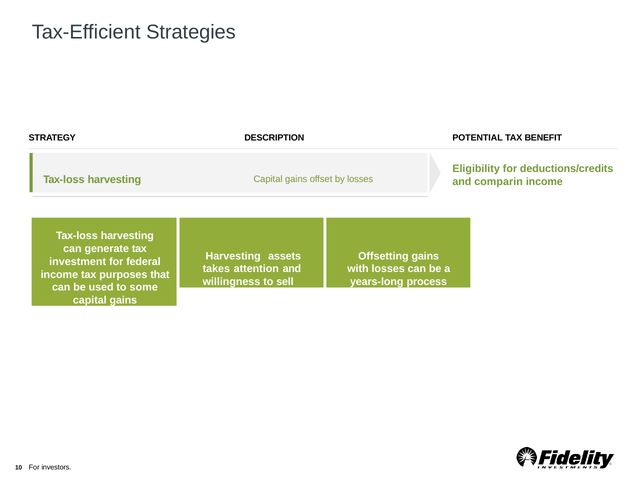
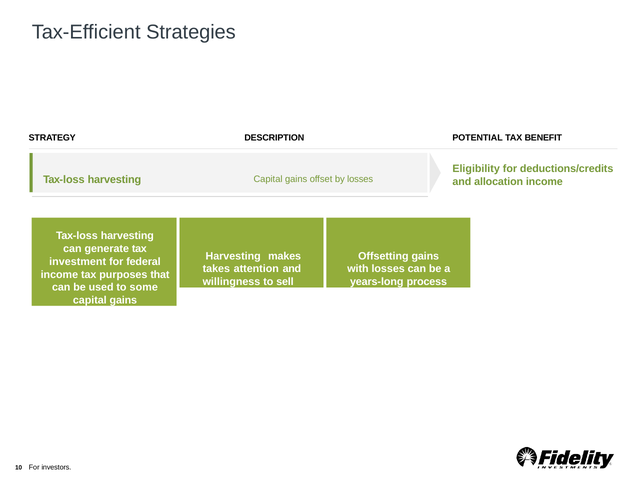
comparin: comparin -> allocation
assets: assets -> makes
